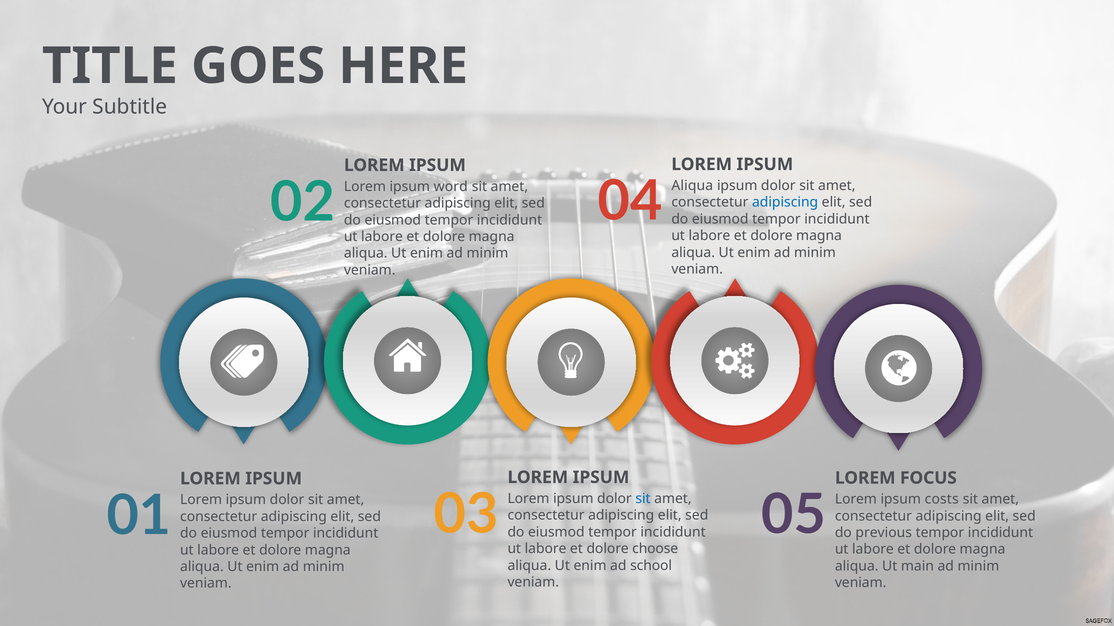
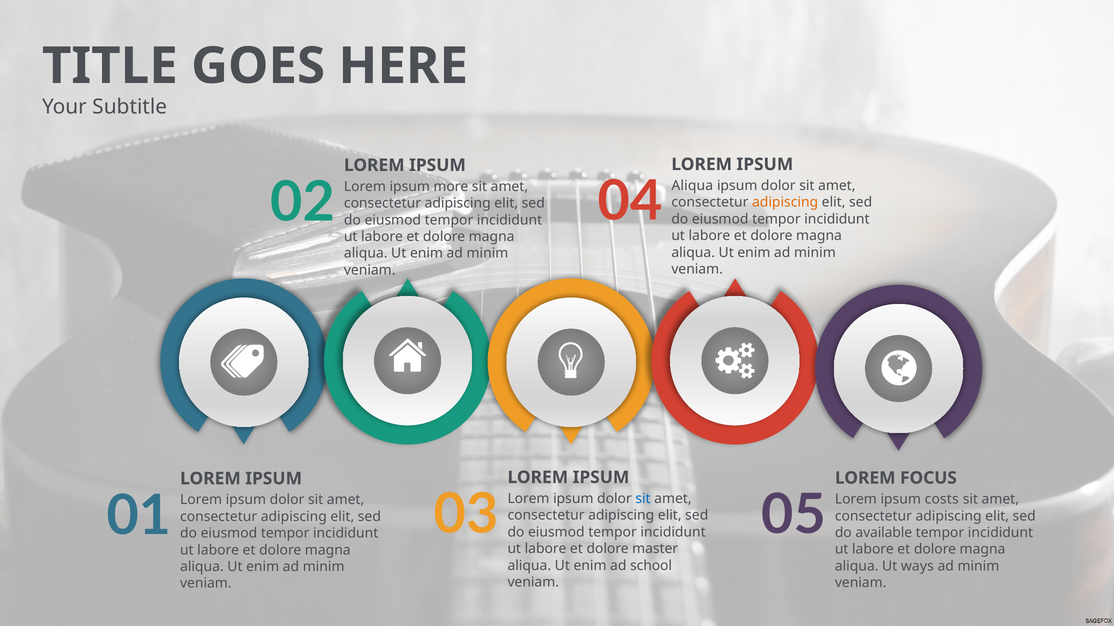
word: word -> more
adipiscing at (785, 203) colour: blue -> orange
previous: previous -> available
choose: choose -> master
main: main -> ways
